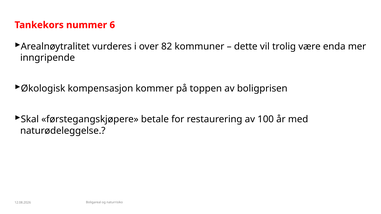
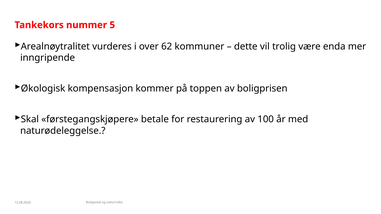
6: 6 -> 5
82: 82 -> 62
